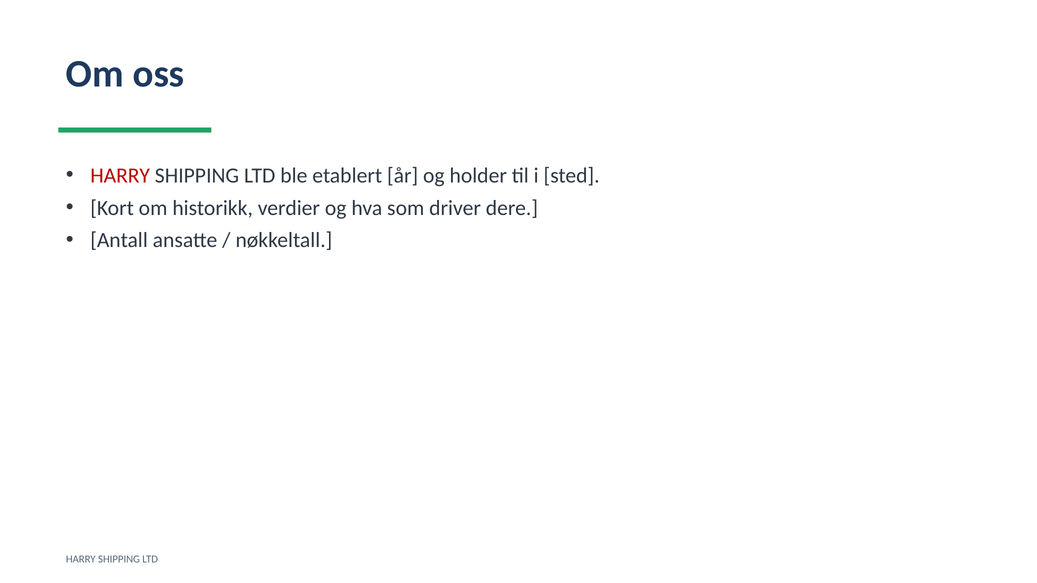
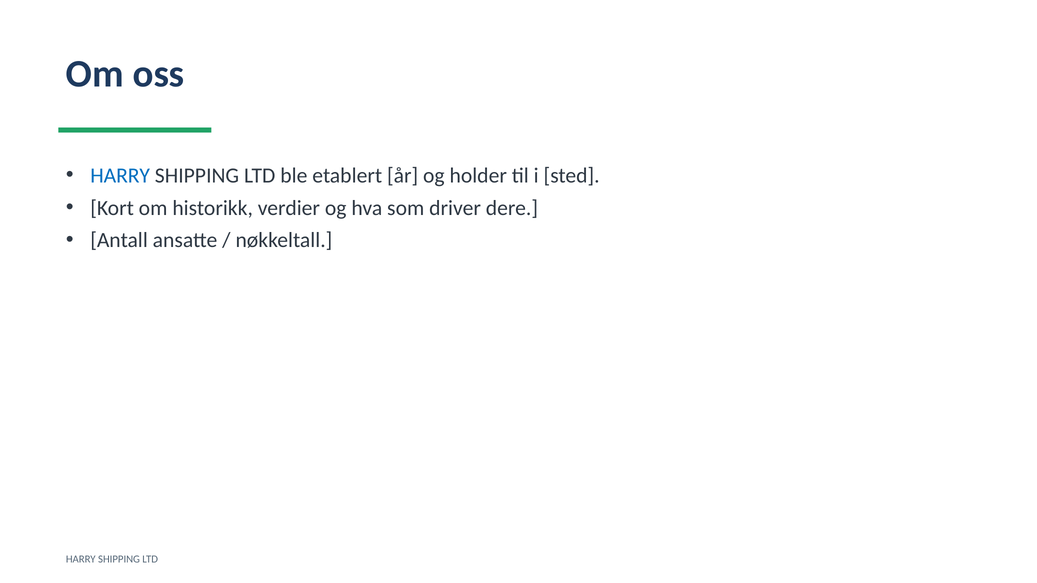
HARRY at (120, 176) colour: red -> blue
